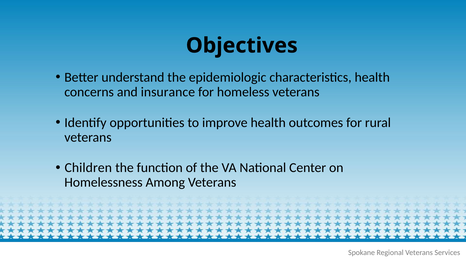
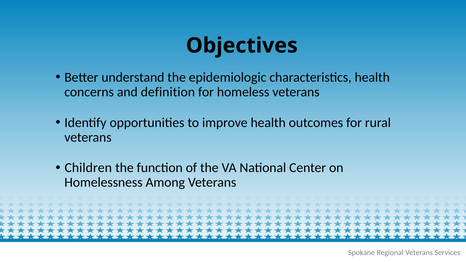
insurance: insurance -> definition
